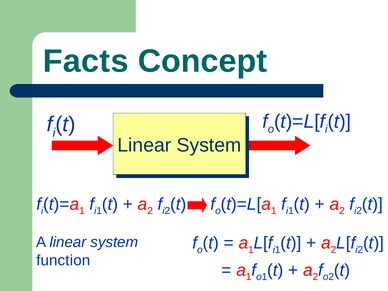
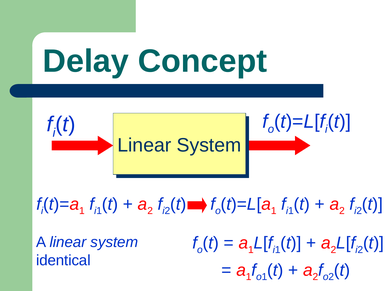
Facts: Facts -> Delay
function: function -> identical
